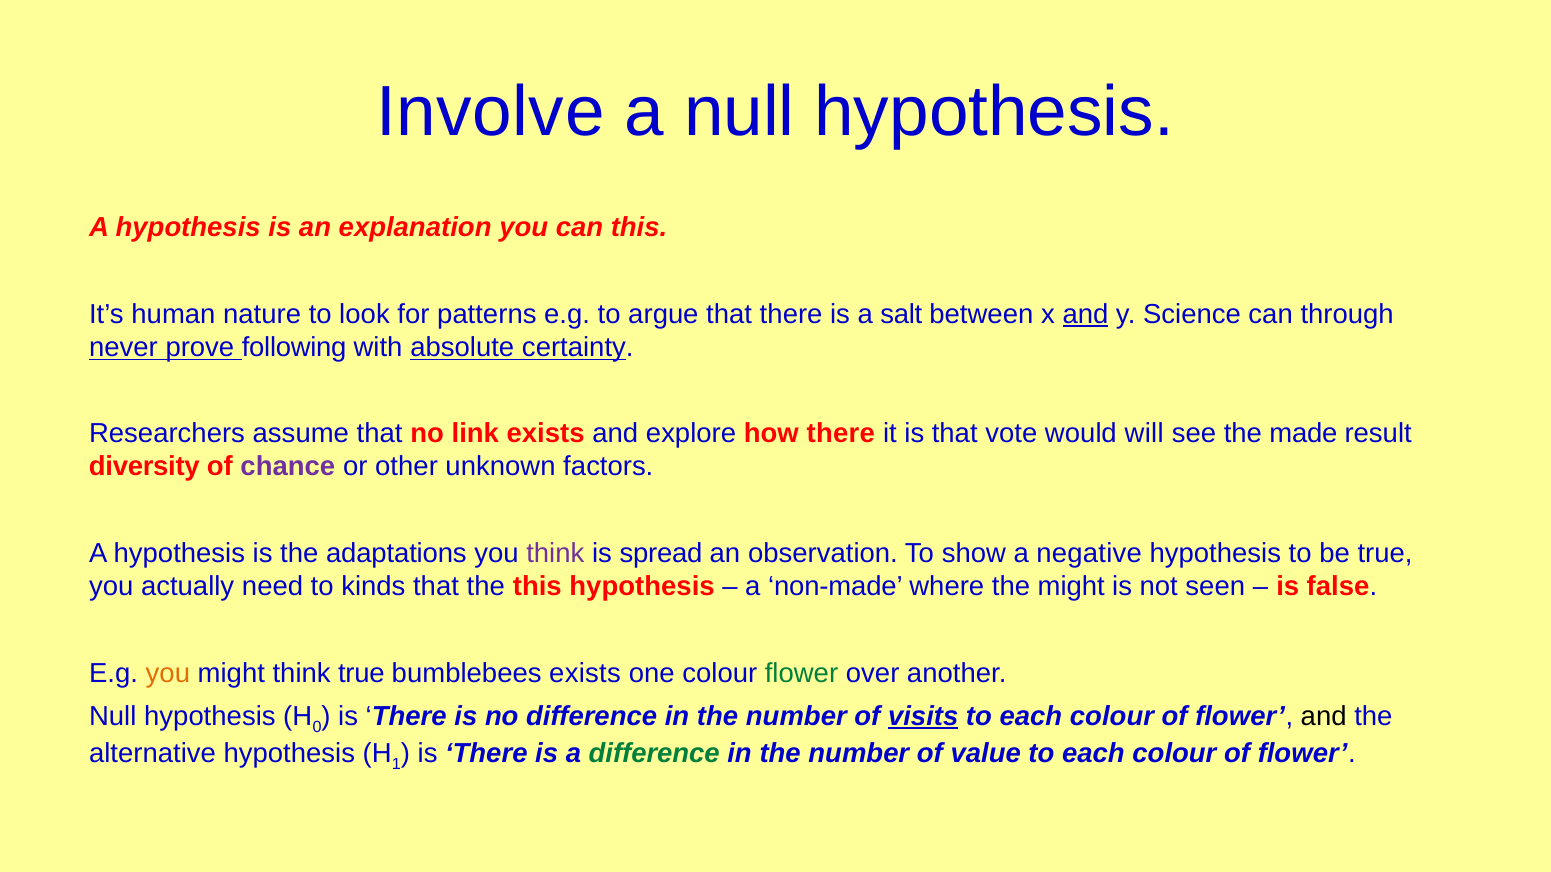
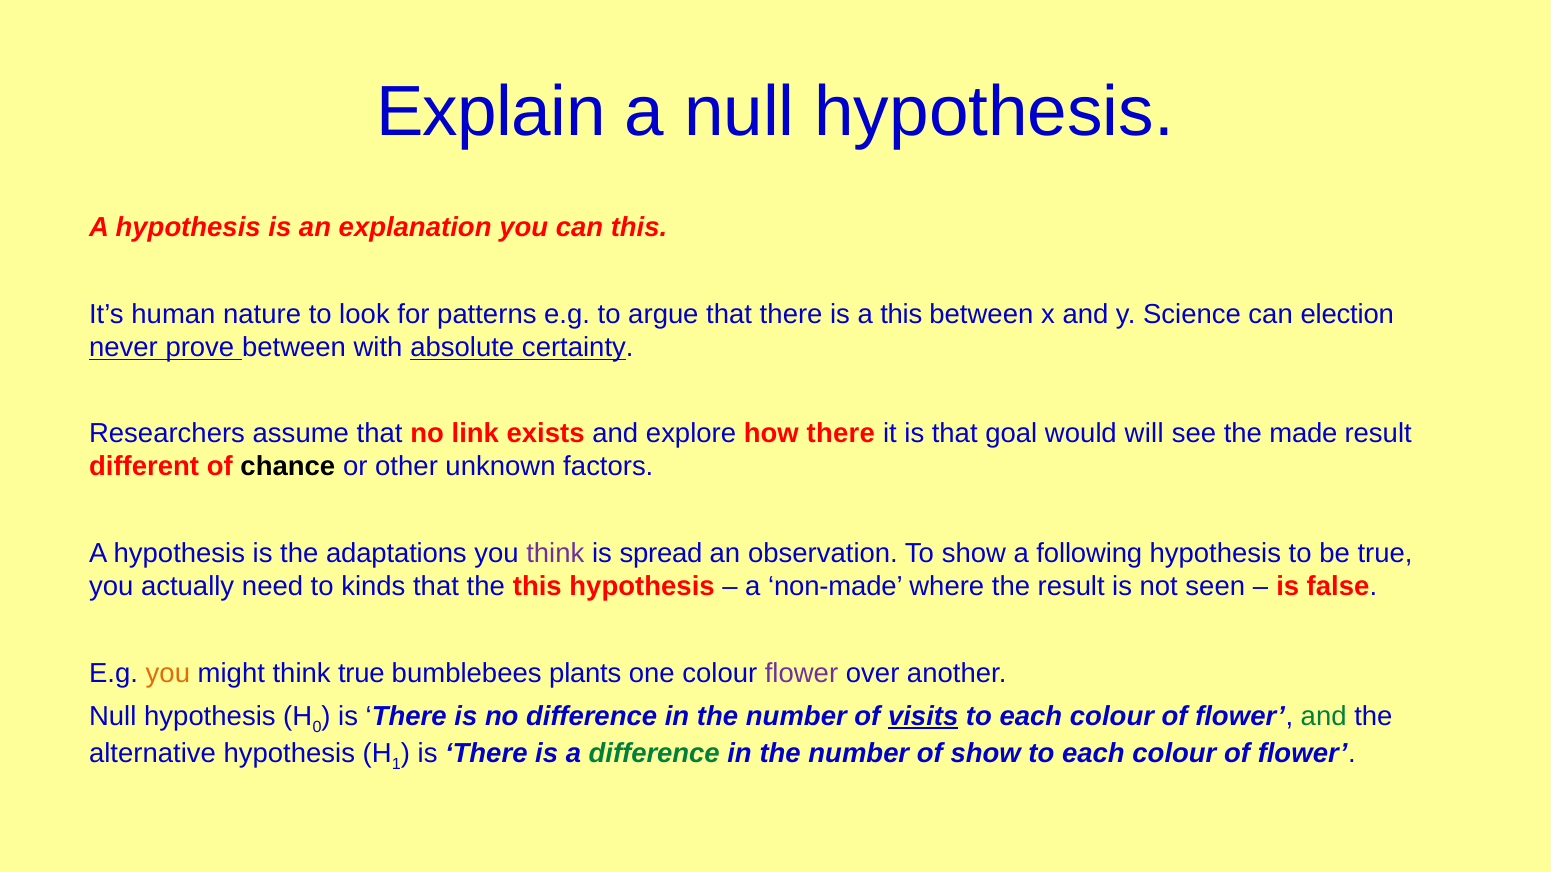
Involve: Involve -> Explain
a salt: salt -> this
and at (1085, 314) underline: present -> none
through: through -> election
prove following: following -> between
vote: vote -> goal
diversity: diversity -> different
chance colour: purple -> black
negative: negative -> following
the might: might -> result
bumblebees exists: exists -> plants
flower at (802, 673) colour: green -> purple
and at (1324, 717) colour: black -> green
of value: value -> show
